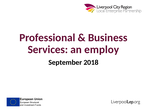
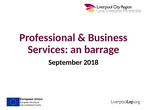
employ: employ -> barrage
